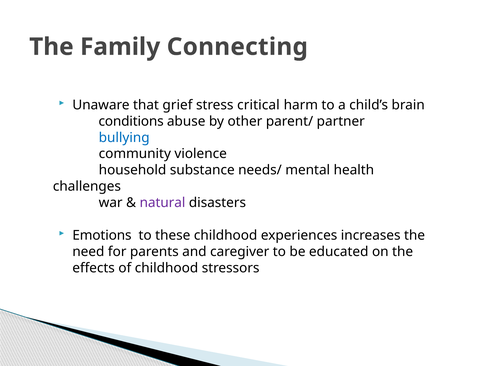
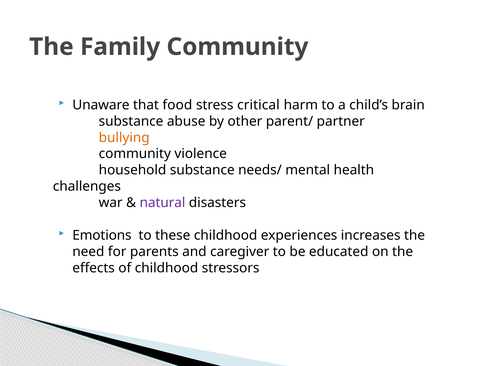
Family Connecting: Connecting -> Community
grief: grief -> food
conditions at (131, 121): conditions -> substance
bullying colour: blue -> orange
